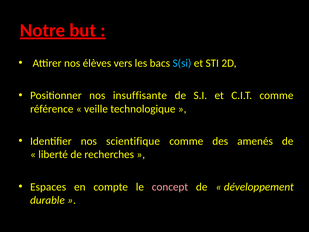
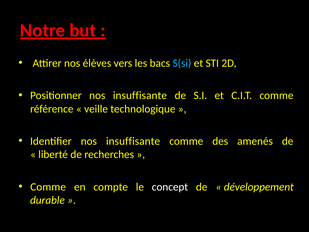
Identifier nos scientifique: scientifique -> insuffisante
Espaces at (48, 187): Espaces -> Comme
concept colour: pink -> white
